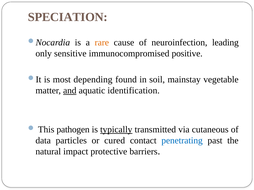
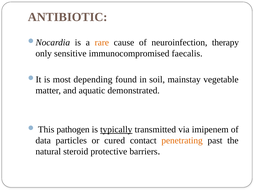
SPECIATION: SPECIATION -> ANTIBIOTIC
leading: leading -> therapy
positive: positive -> faecalis
and underline: present -> none
identification: identification -> demonstrated
cutaneous: cutaneous -> imipenem
penetrating colour: blue -> orange
impact: impact -> steroid
